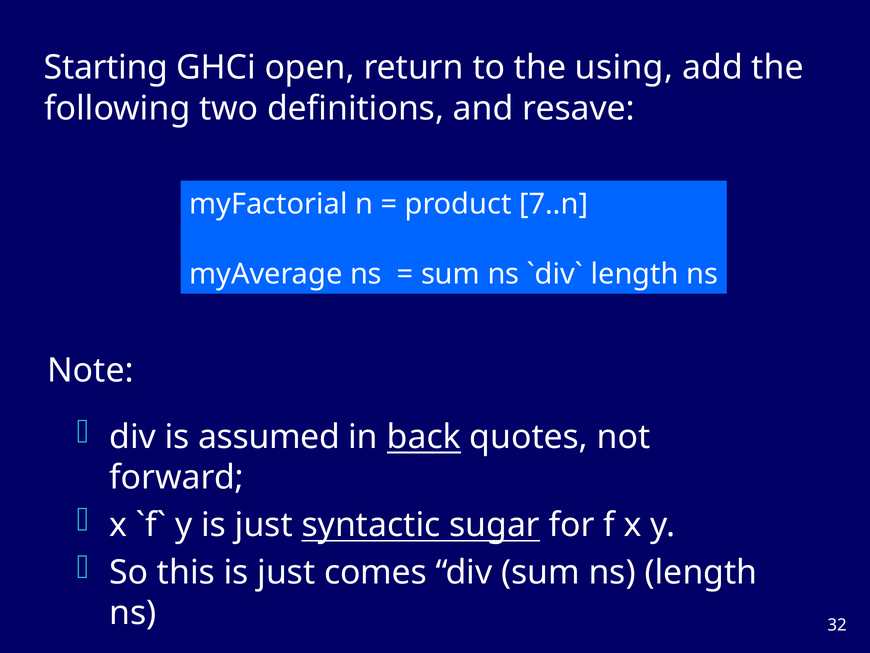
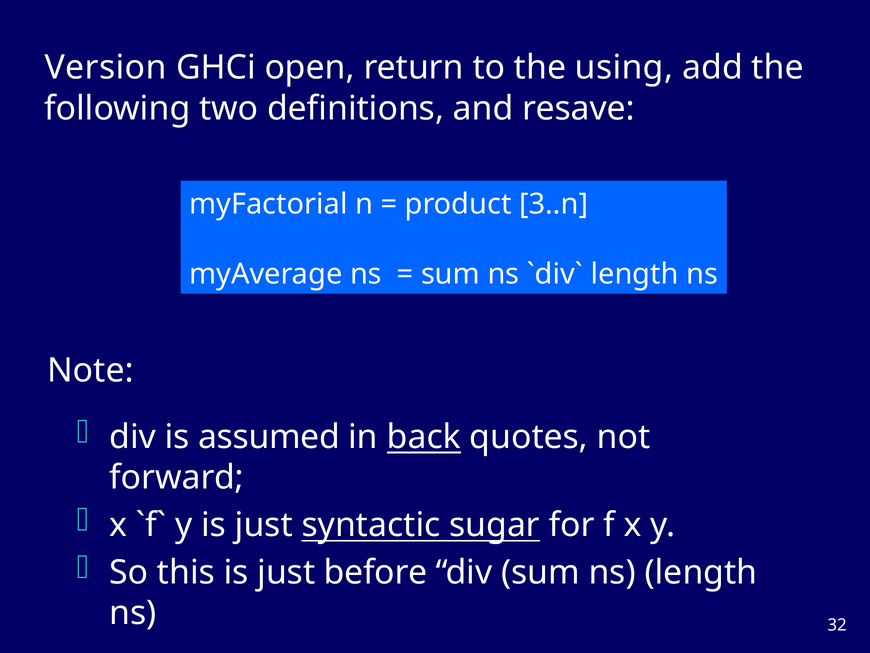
Starting: Starting -> Version
7..n: 7..n -> 3..n
comes: comes -> before
